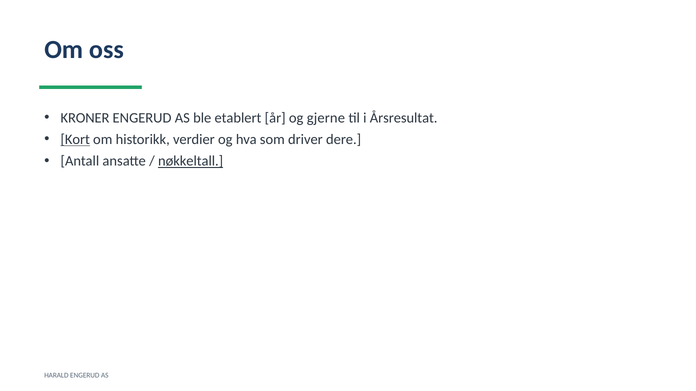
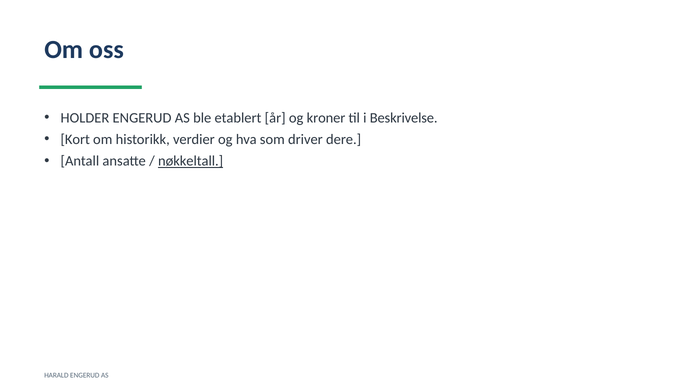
KRONER: KRONER -> HOLDER
gjerne: gjerne -> kroner
Årsresultat: Årsresultat -> Beskrivelse
Kort underline: present -> none
